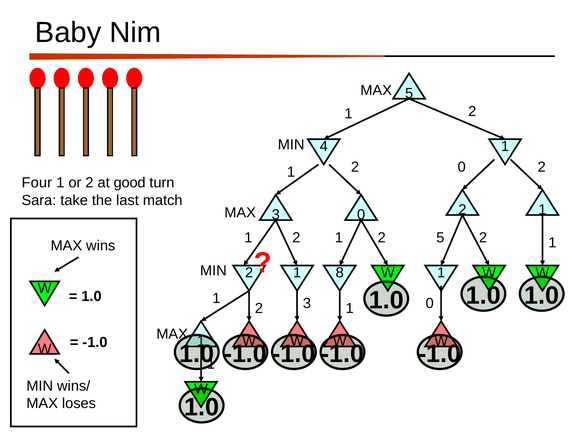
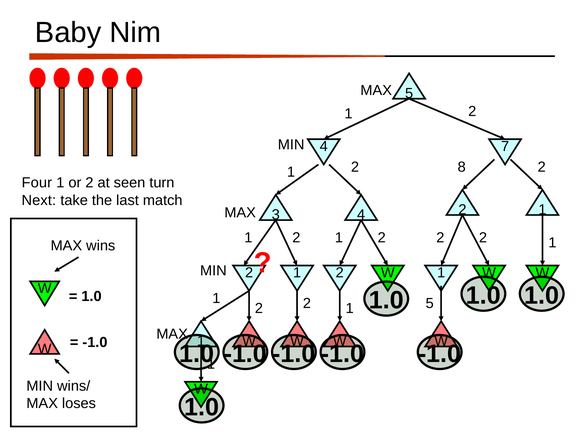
4 1: 1 -> 7
0 at (462, 167): 0 -> 8
good: good -> seen
Sara: Sara -> Next
3 0: 0 -> 4
5 at (440, 238): 5 -> 2
2 1 8: 8 -> 2
3 at (307, 304): 3 -> 2
0 at (430, 304): 0 -> 5
